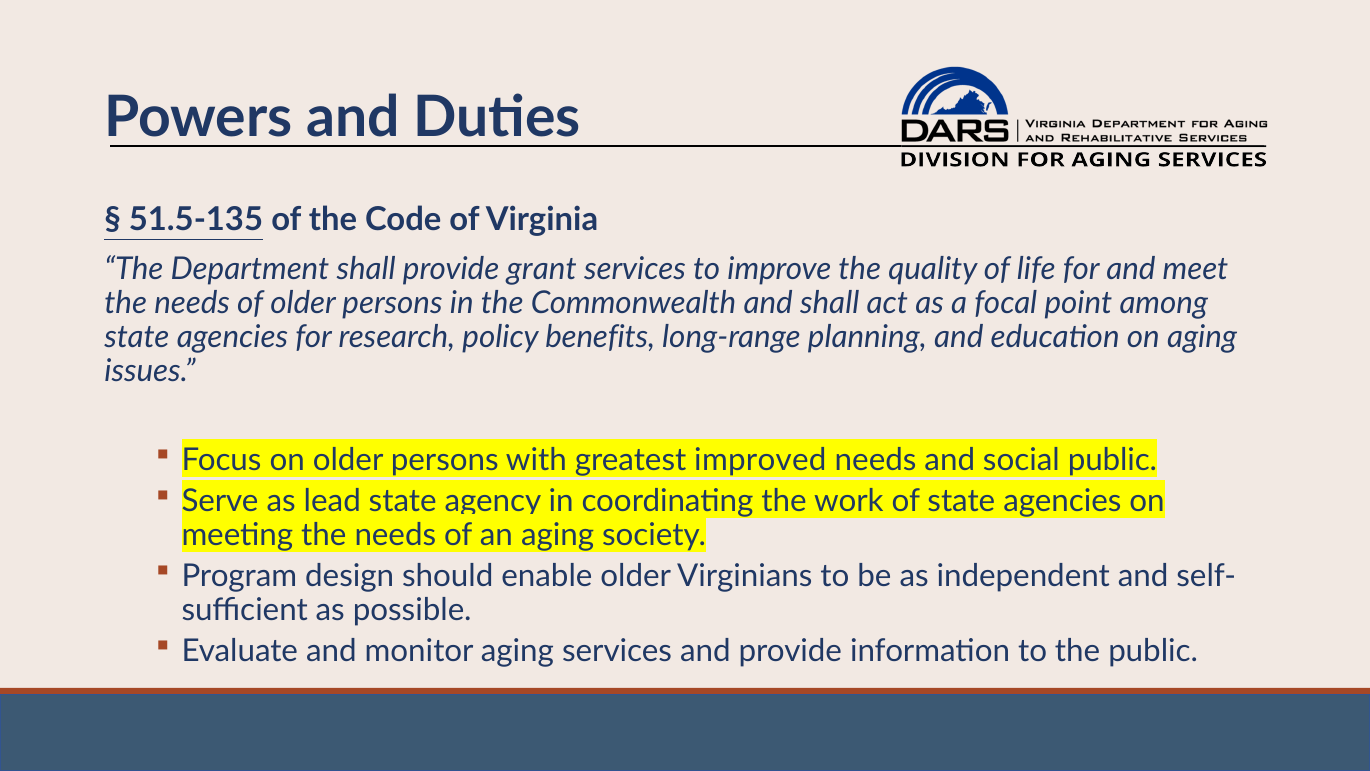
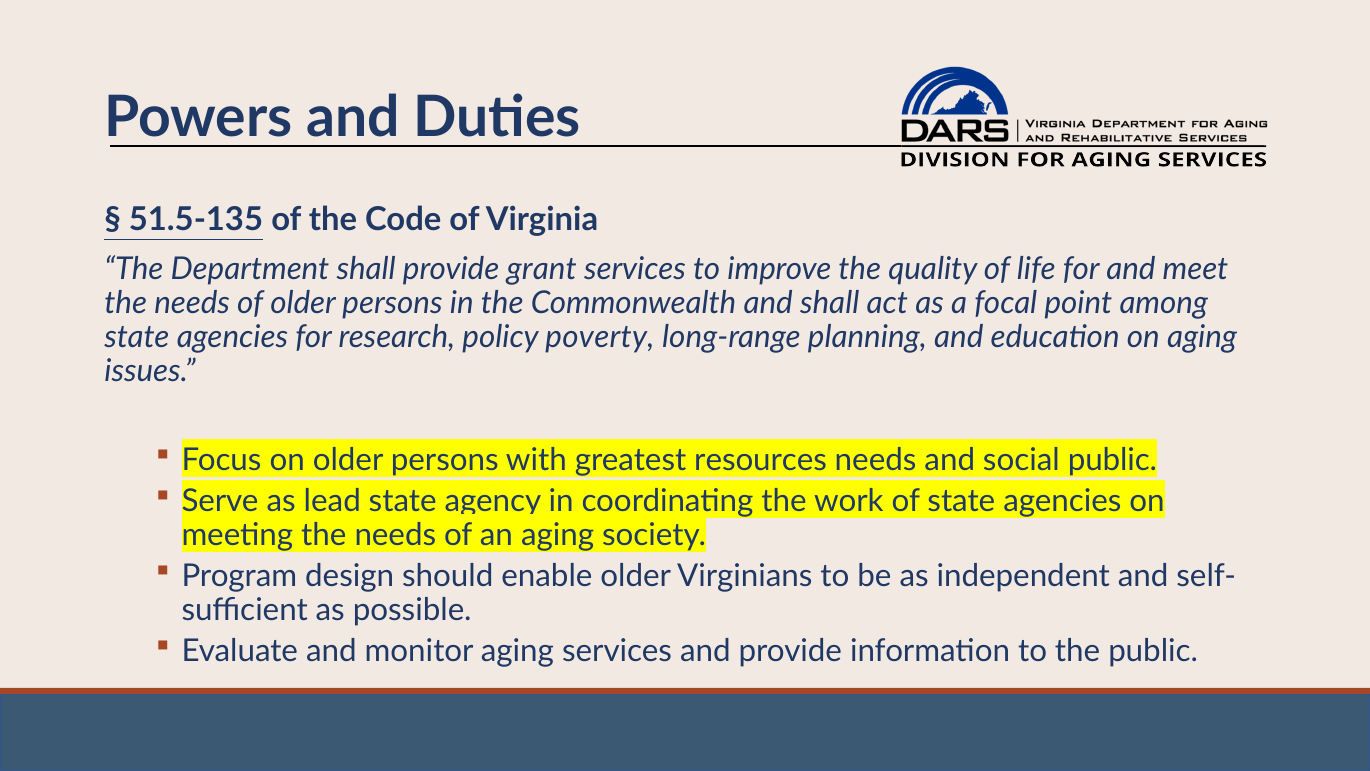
benefits: benefits -> poverty
improved: improved -> resources
